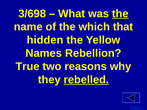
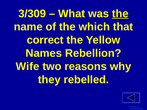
3/698: 3/698 -> 3/309
hidden: hidden -> correct
True: True -> Wife
rebelled underline: present -> none
